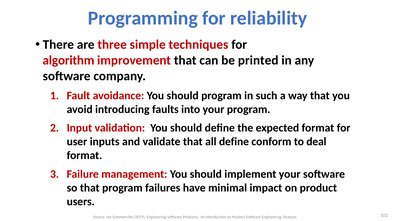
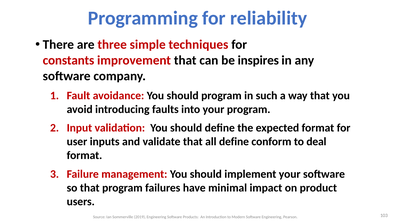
algorithm: algorithm -> constants
printed: printed -> inspires
